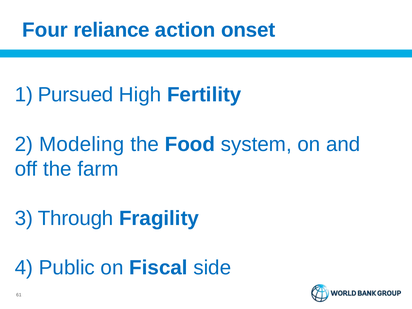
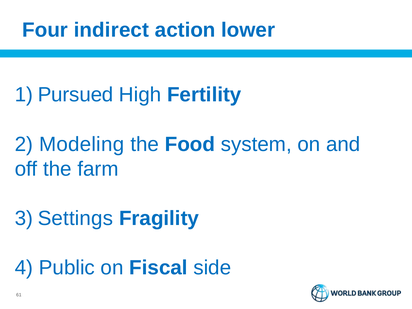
reliance: reliance -> indirect
onset: onset -> lower
Through: Through -> Settings
